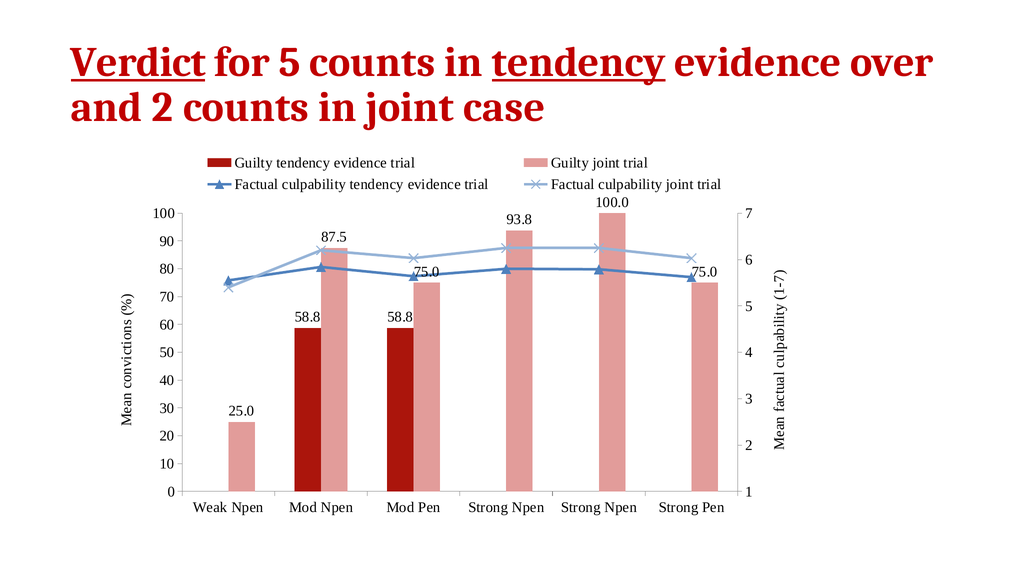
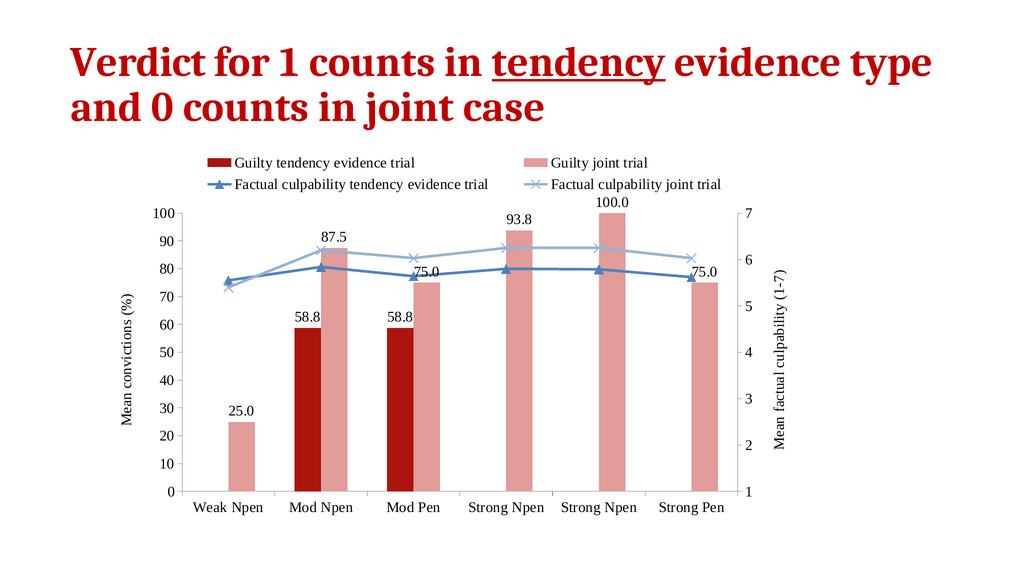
Verdict underline: present -> none
for 5: 5 -> 1
over: over -> type
and 2: 2 -> 0
